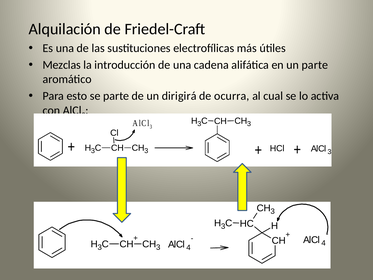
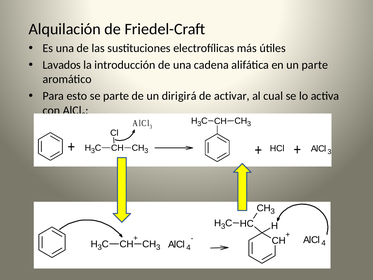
Mezclas: Mezclas -> Lavados
ocurra: ocurra -> activar
